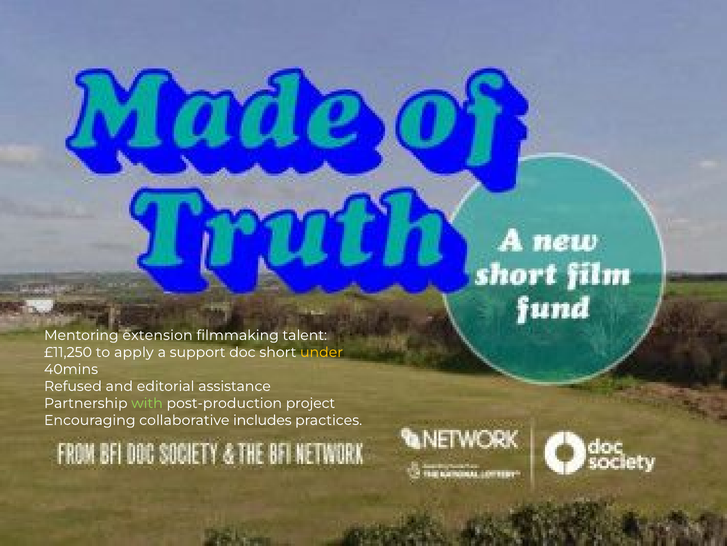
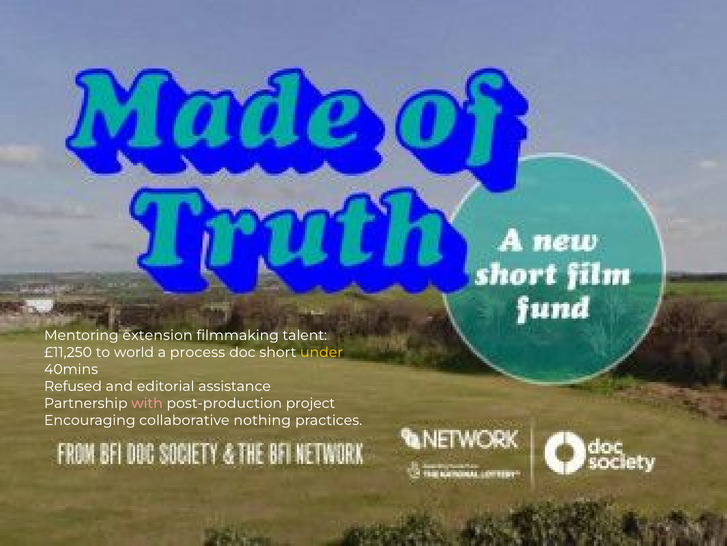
apply: apply -> world
support: support -> process
with colour: light green -> pink
includes: includes -> nothing
